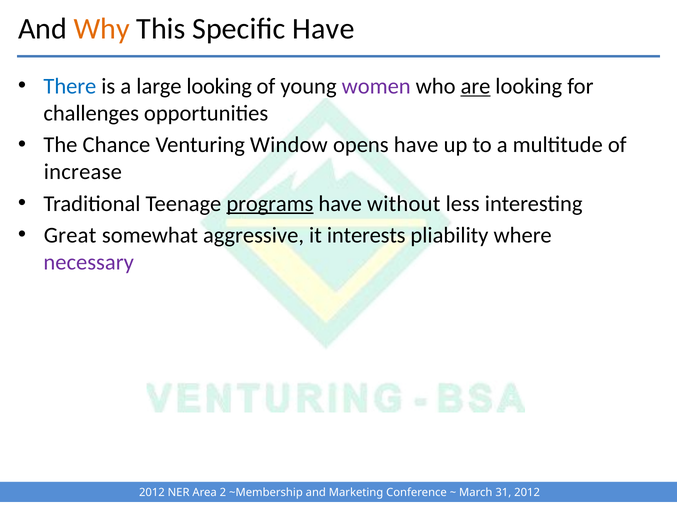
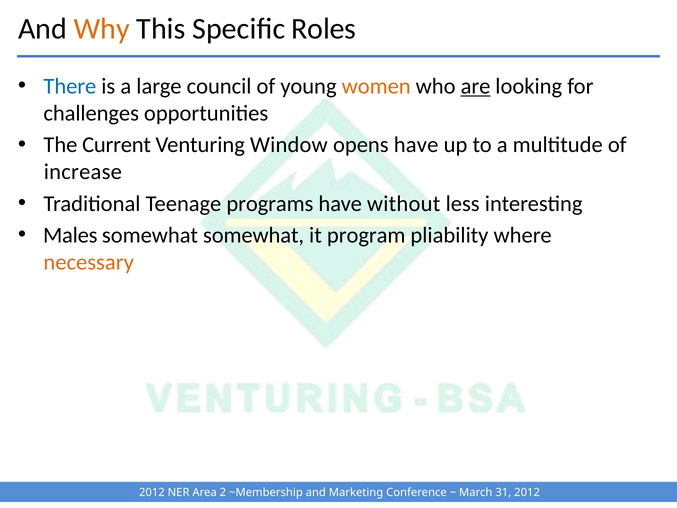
Specific Have: Have -> Roles
large looking: looking -> council
women colour: purple -> orange
Chance: Chance -> Current
programs underline: present -> none
Great: Great -> Males
somewhat aggressive: aggressive -> somewhat
interests: interests -> program
necessary colour: purple -> orange
